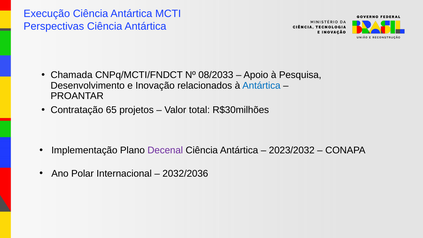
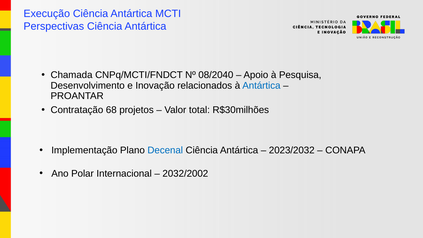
08/2033: 08/2033 -> 08/2040
65: 65 -> 68
Decenal colour: purple -> blue
2032/2036: 2032/2036 -> 2032/2002
